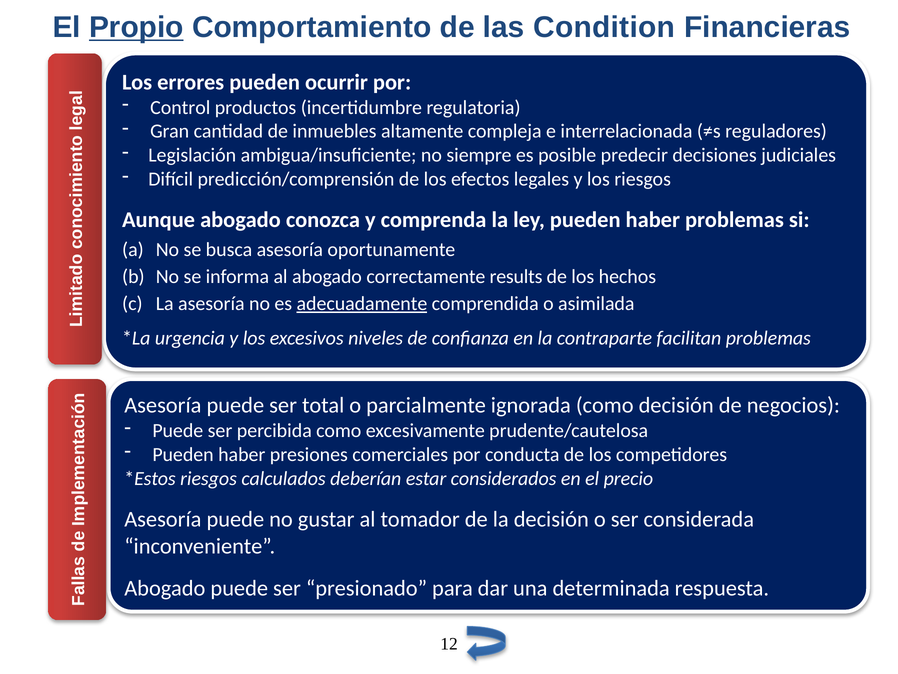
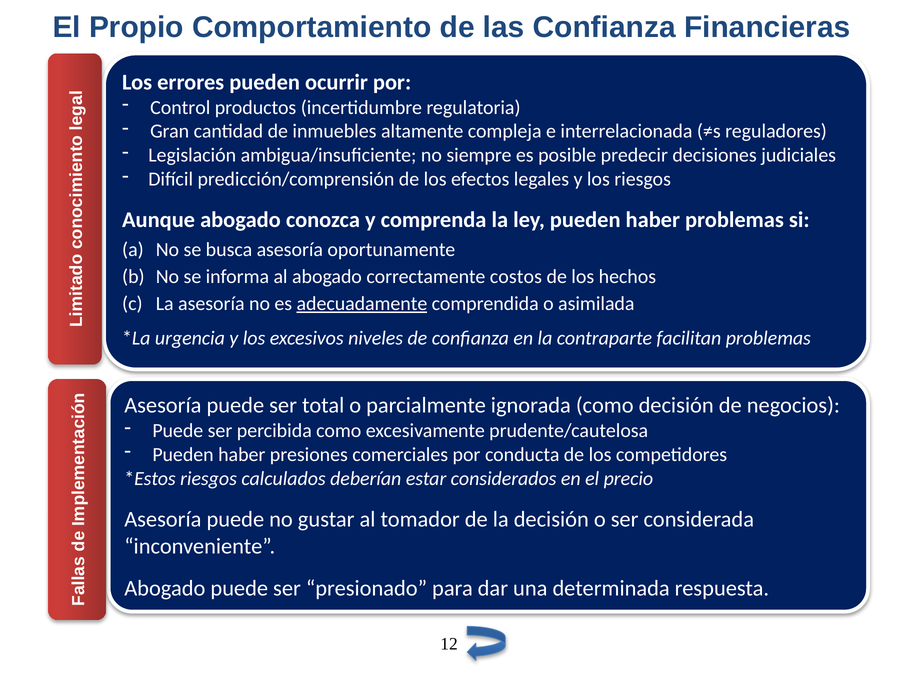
Propio underline: present -> none
las Condition: Condition -> Confianza
results: results -> costos
